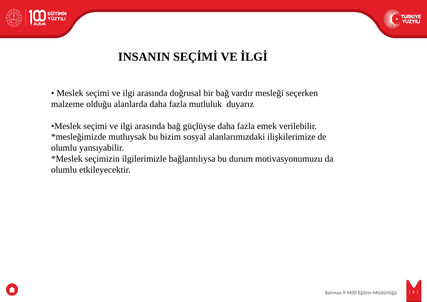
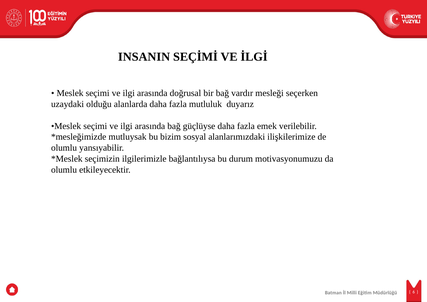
malzeme: malzeme -> uzaydaki
